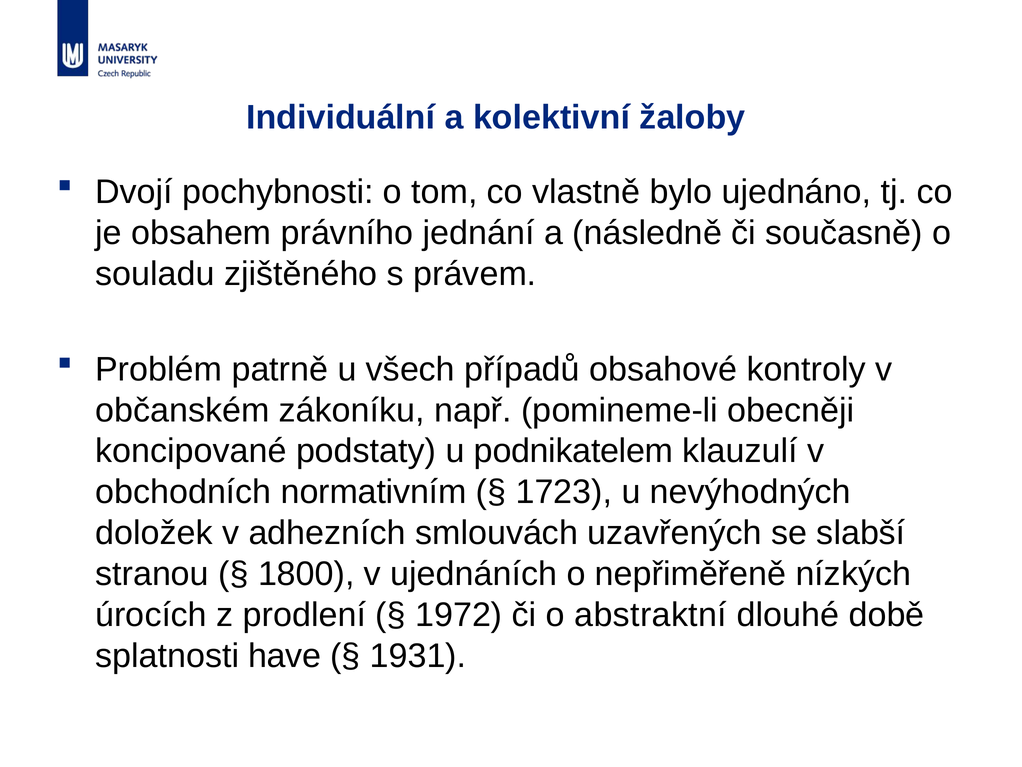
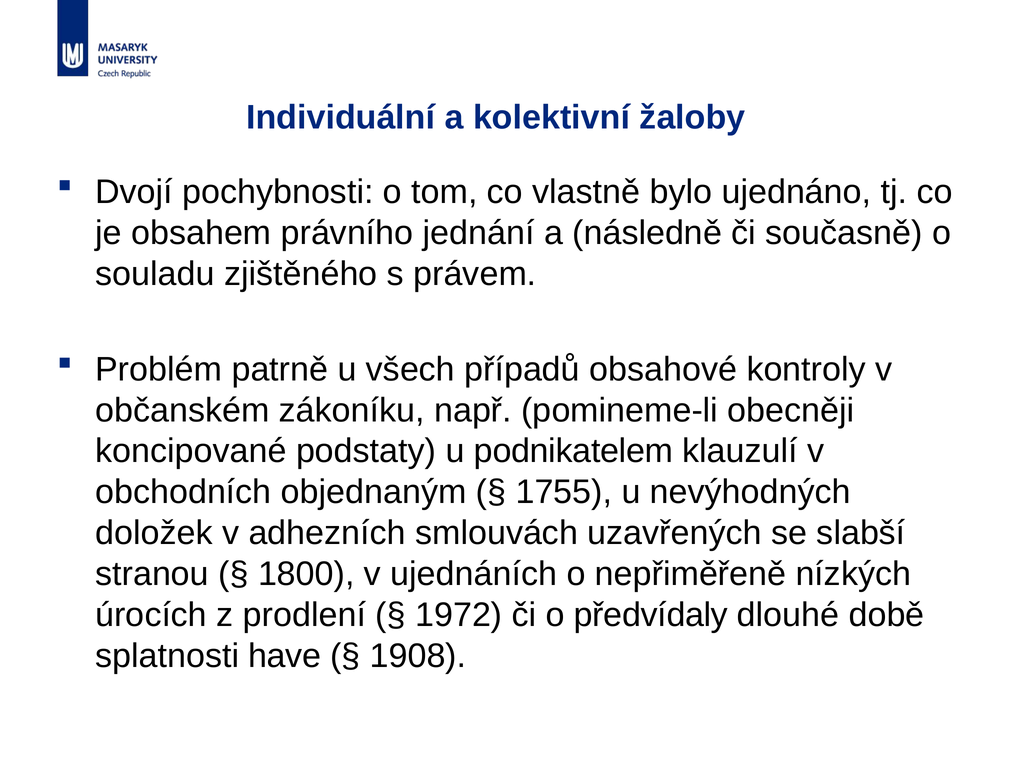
normativním: normativním -> objednaným
1723: 1723 -> 1755
abstraktní: abstraktní -> předvídaly
1931: 1931 -> 1908
